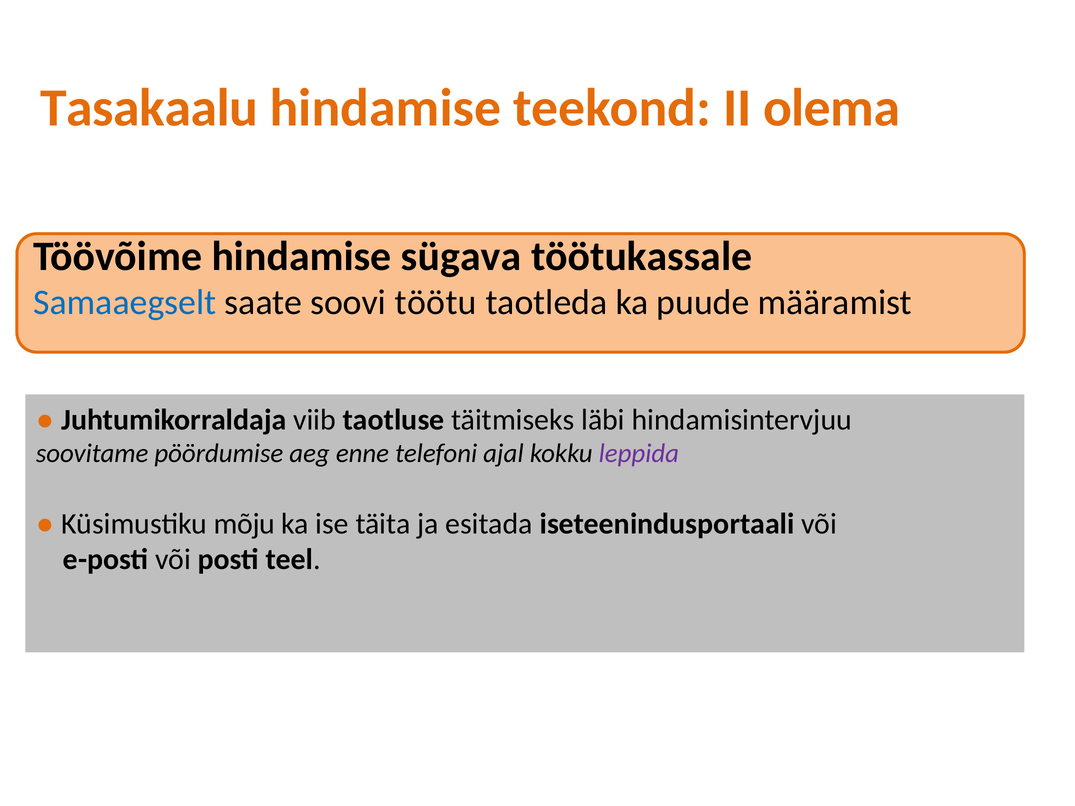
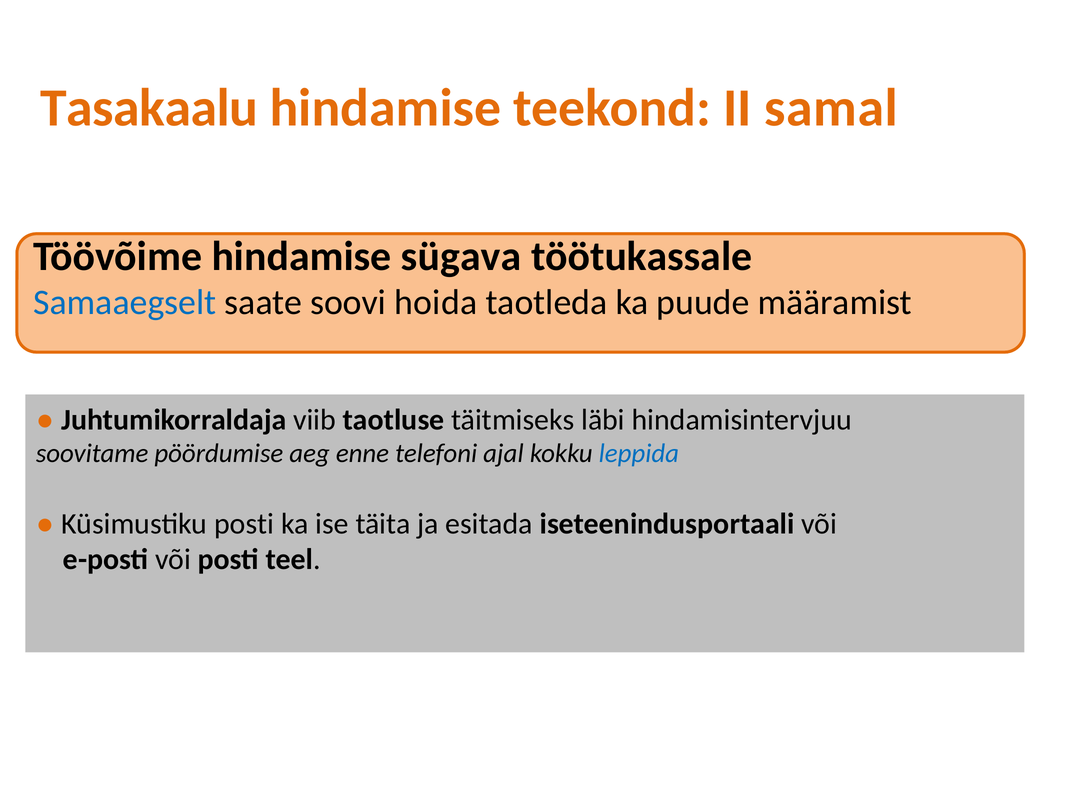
olema: olema -> samal
töötu: töötu -> hoida
leppida colour: purple -> blue
Küsimustiku mõju: mõju -> posti
